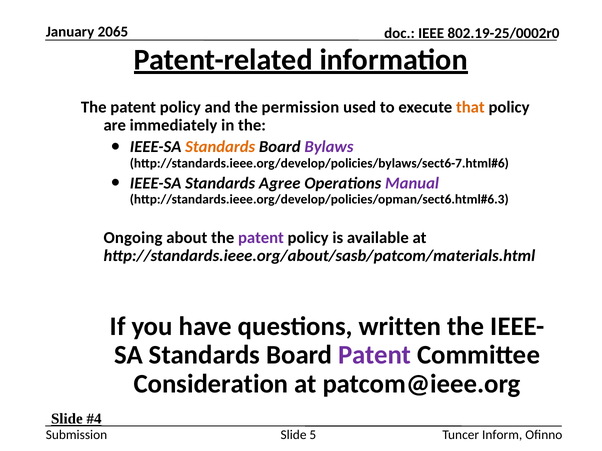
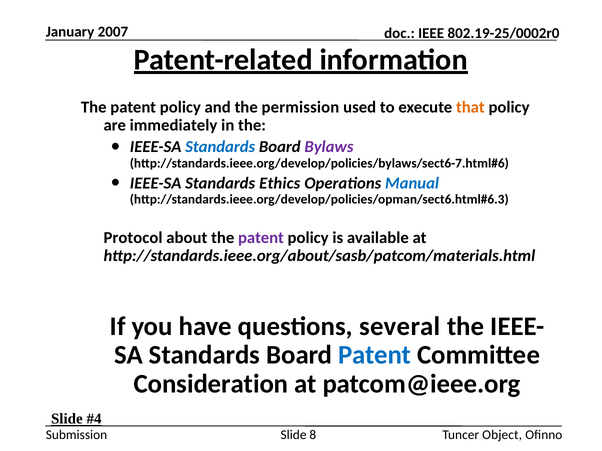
2065: 2065 -> 2007
Standards at (220, 147) colour: orange -> blue
Agree: Agree -> Ethics
Manual colour: purple -> blue
Ongoing: Ongoing -> Protocol
written: written -> several
Patent at (375, 355) colour: purple -> blue
5: 5 -> 8
Inform: Inform -> Object
